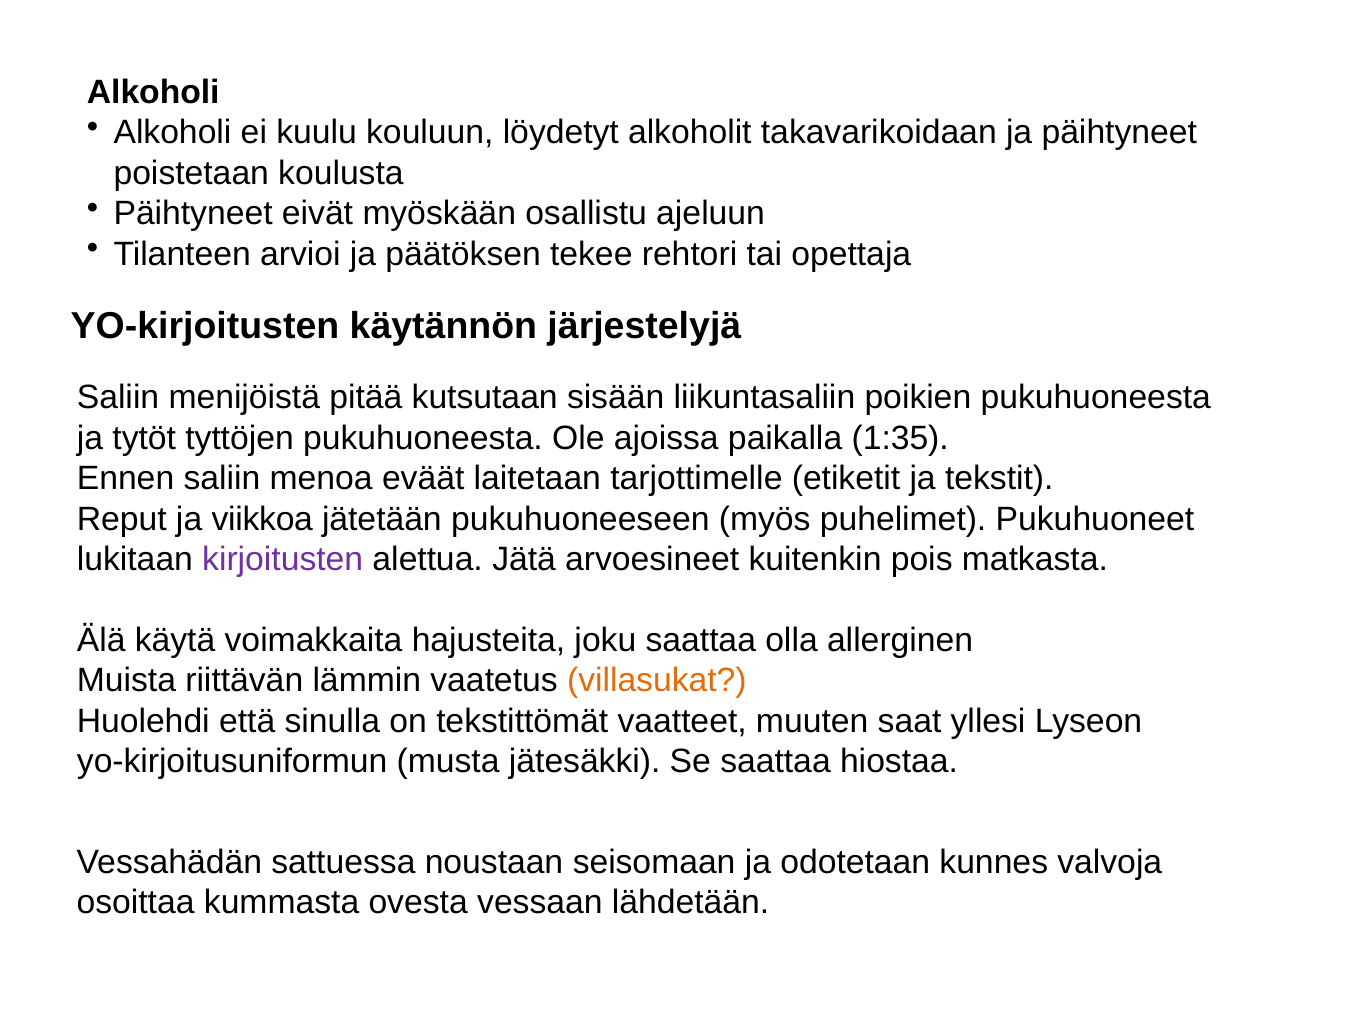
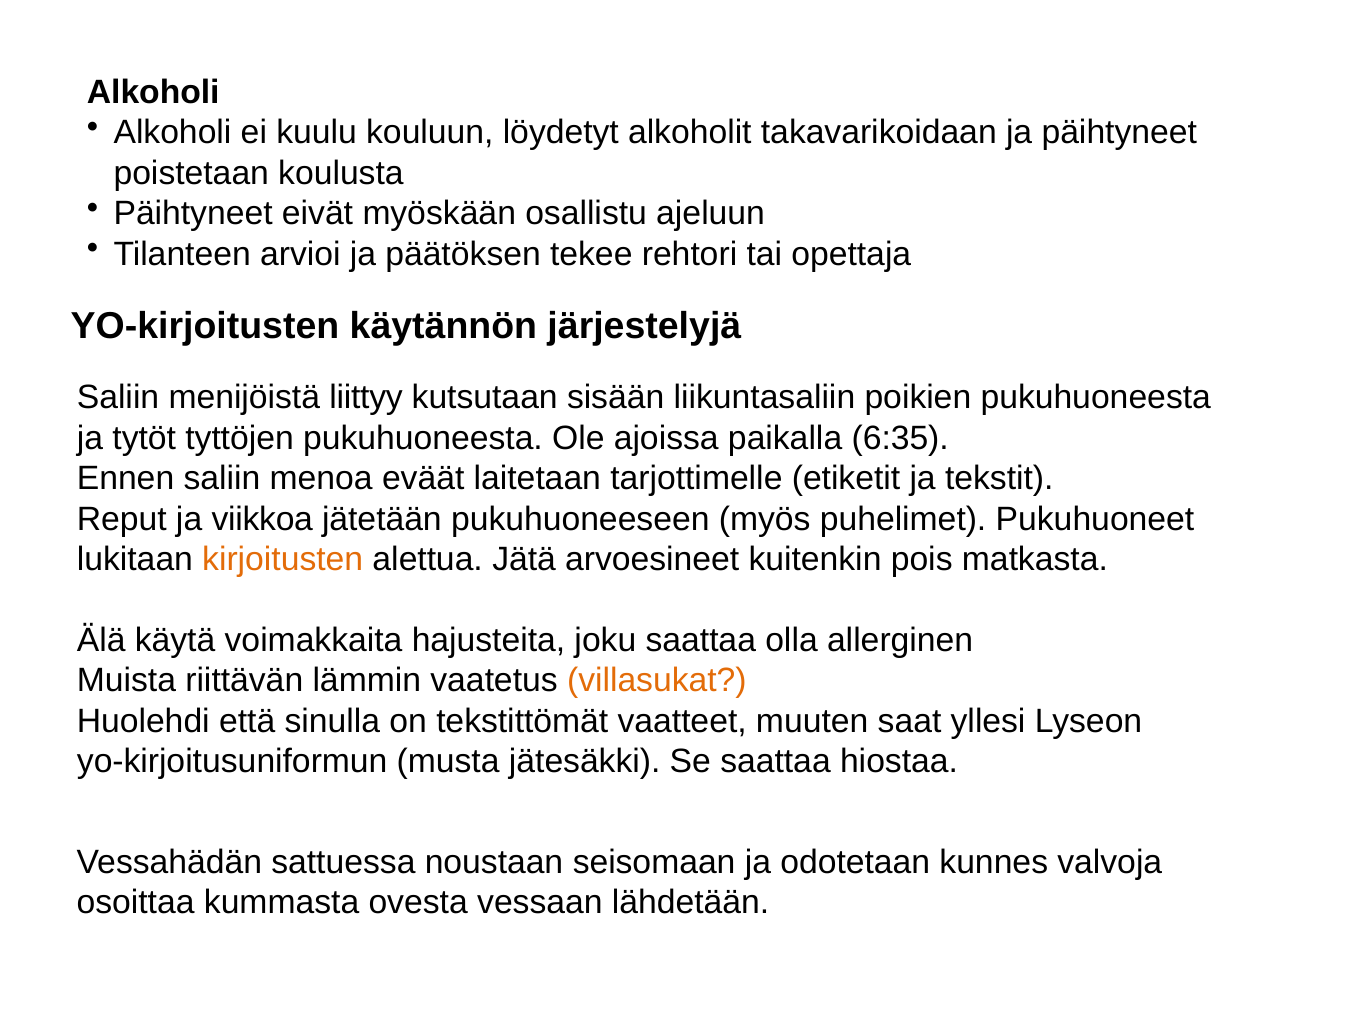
pitää: pitää -> liittyy
1:35: 1:35 -> 6:35
kirjoitusten colour: purple -> orange
